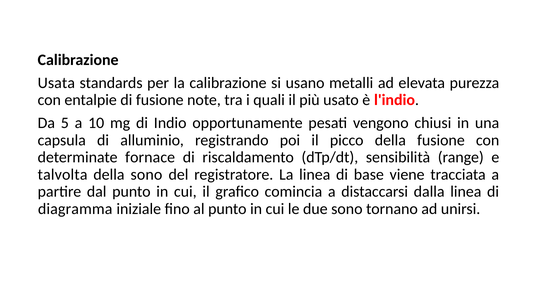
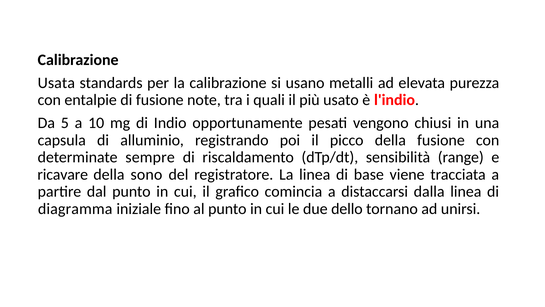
fornace: fornace -> sempre
talvolta: talvolta -> ricavare
due sono: sono -> dello
